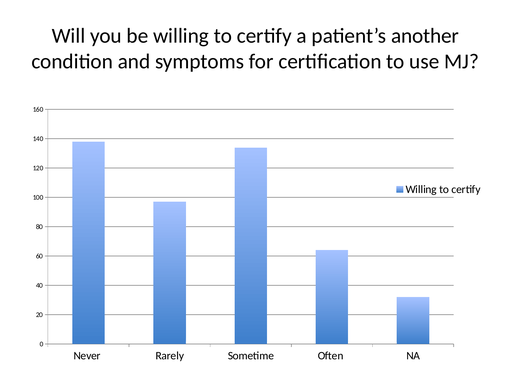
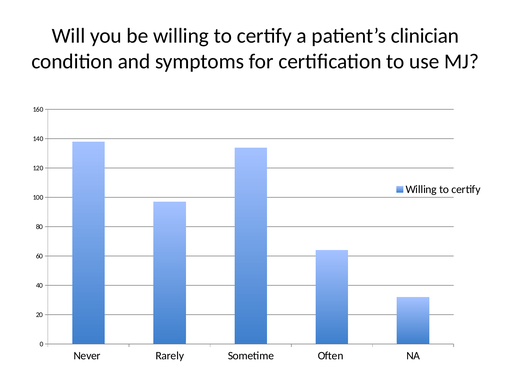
another: another -> clinician
